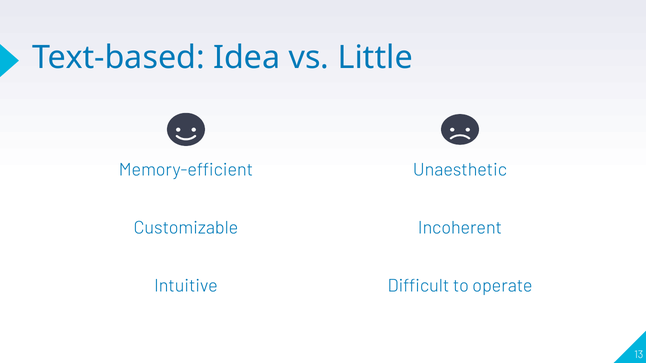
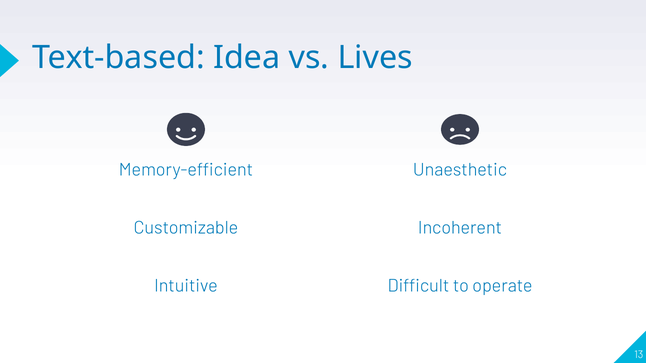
Little: Little -> Lives
